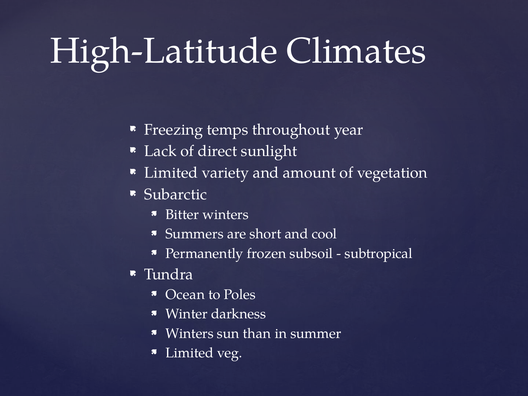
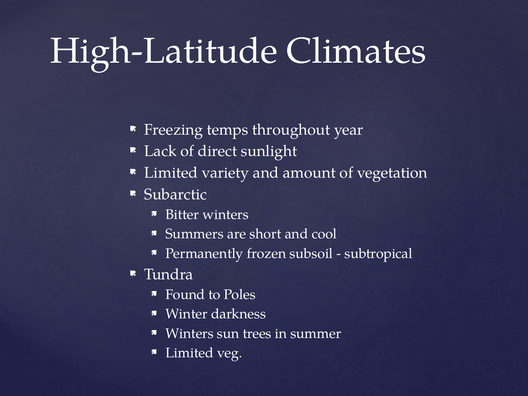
Ocean: Ocean -> Found
than: than -> trees
